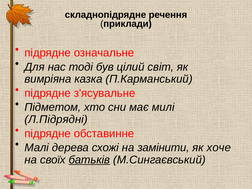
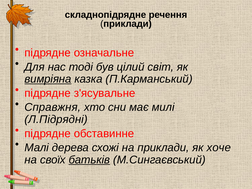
вимріяна underline: none -> present
Підметом: Підметом -> Справжня
на замінити: замінити -> приклади
